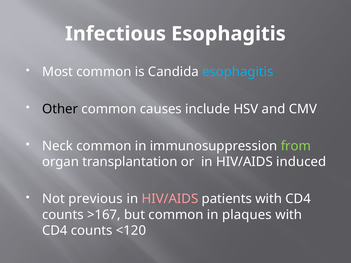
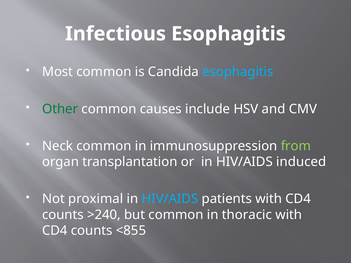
Other colour: black -> green
previous: previous -> proximal
HIV/AIDS at (170, 199) colour: pink -> light blue
>167: >167 -> >240
plaques: plaques -> thoracic
<120: <120 -> <855
